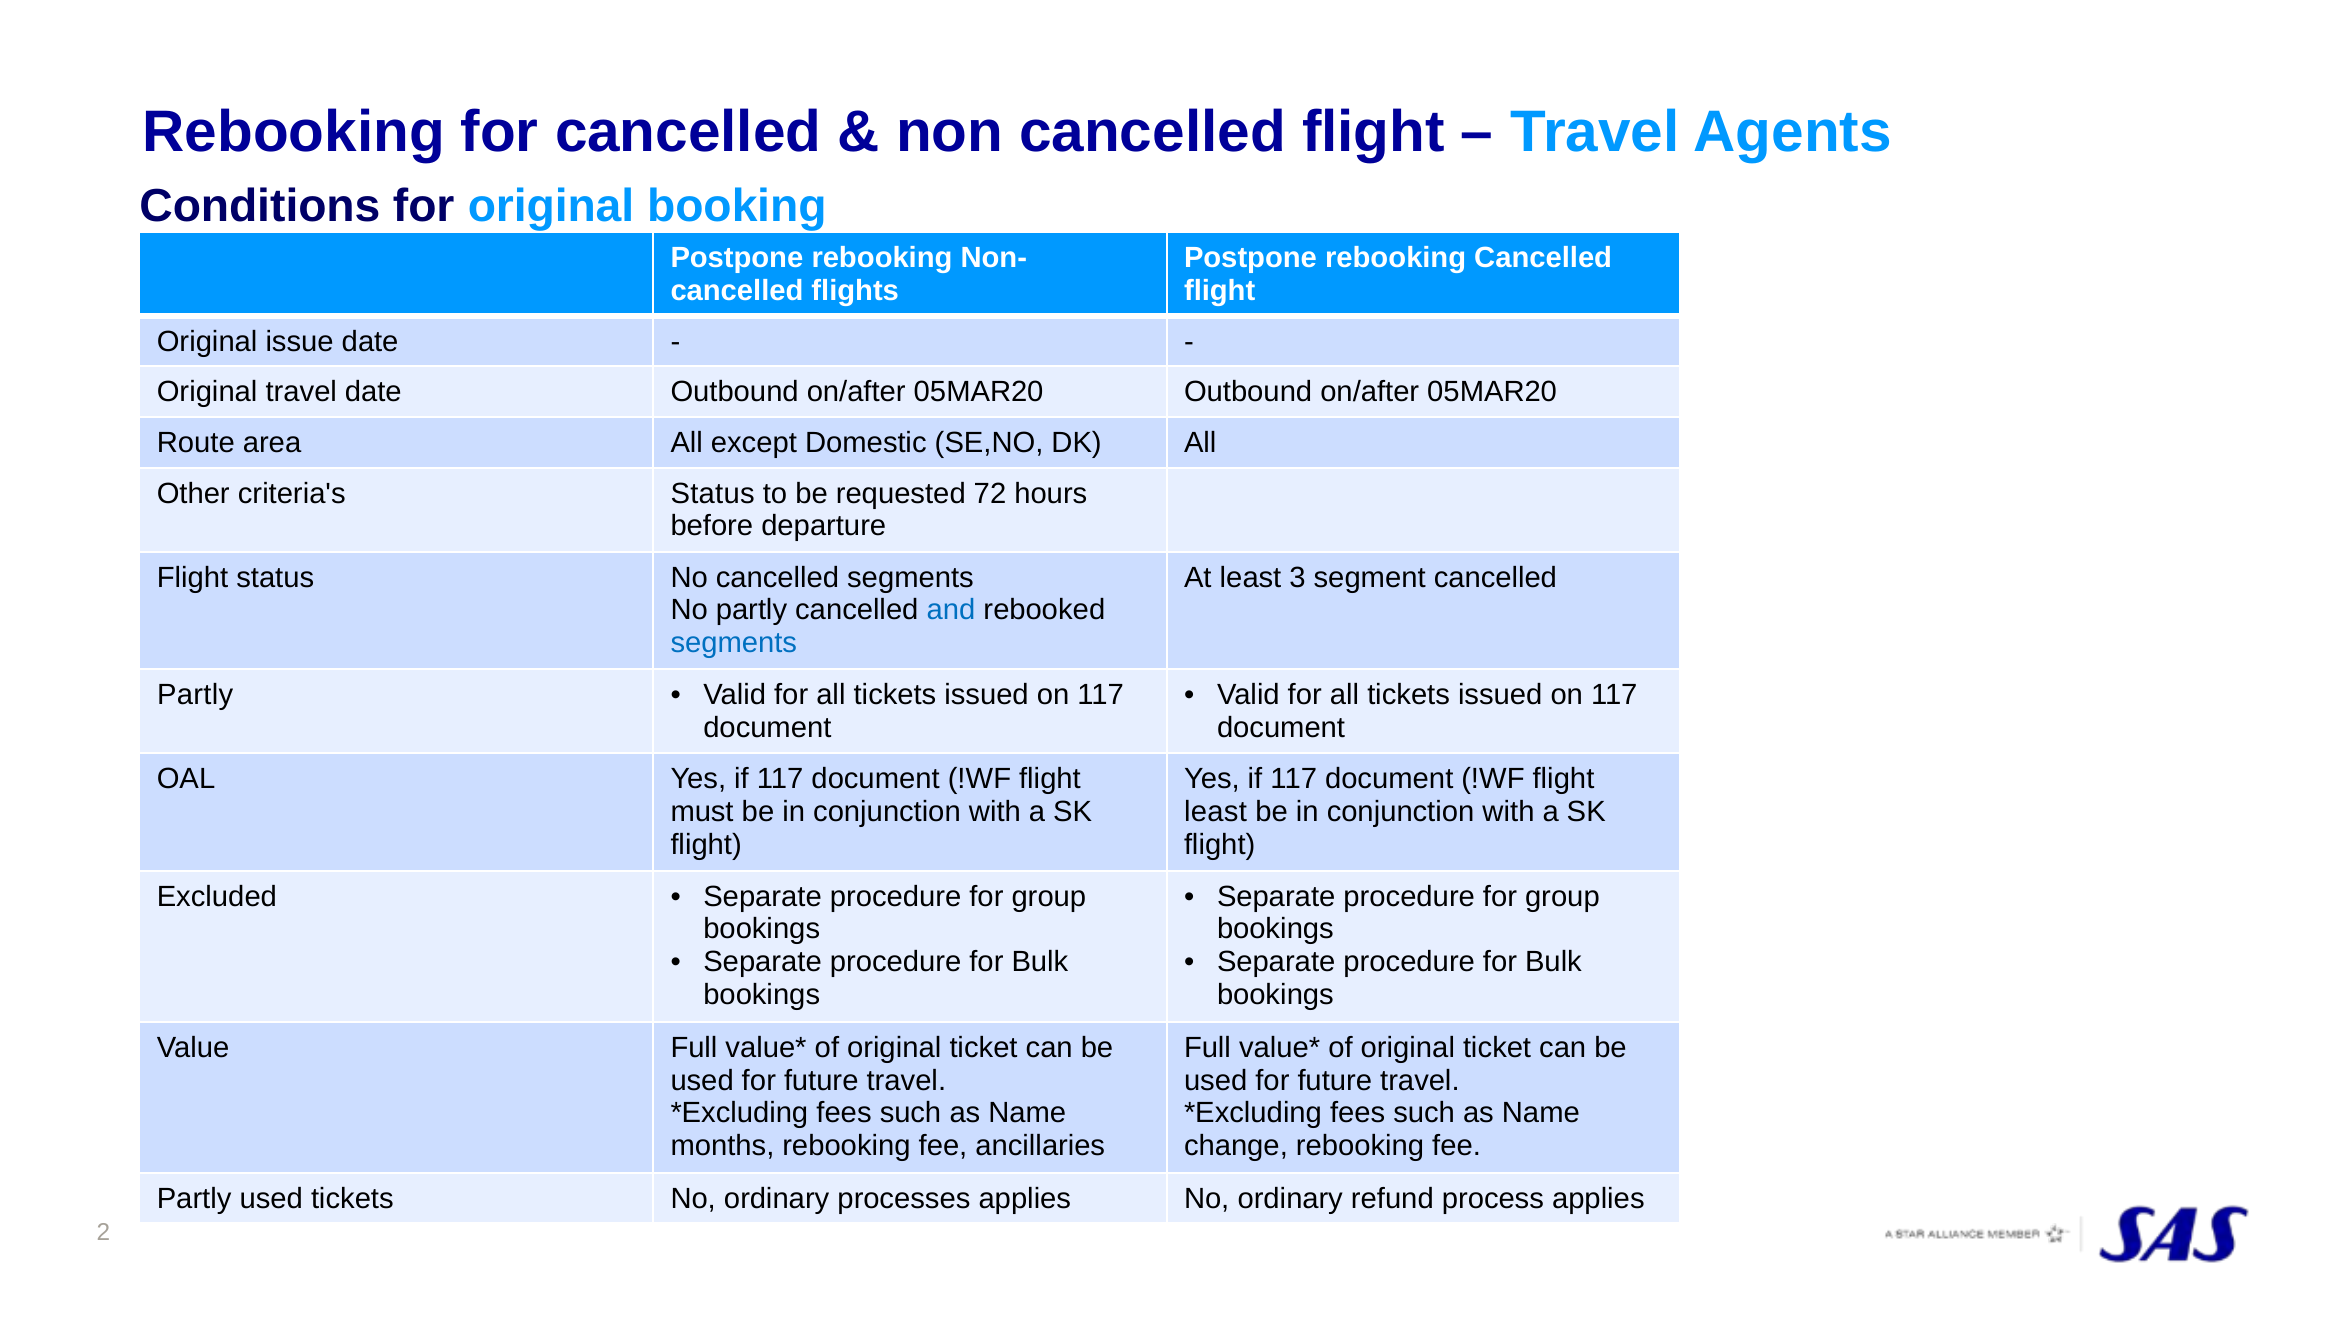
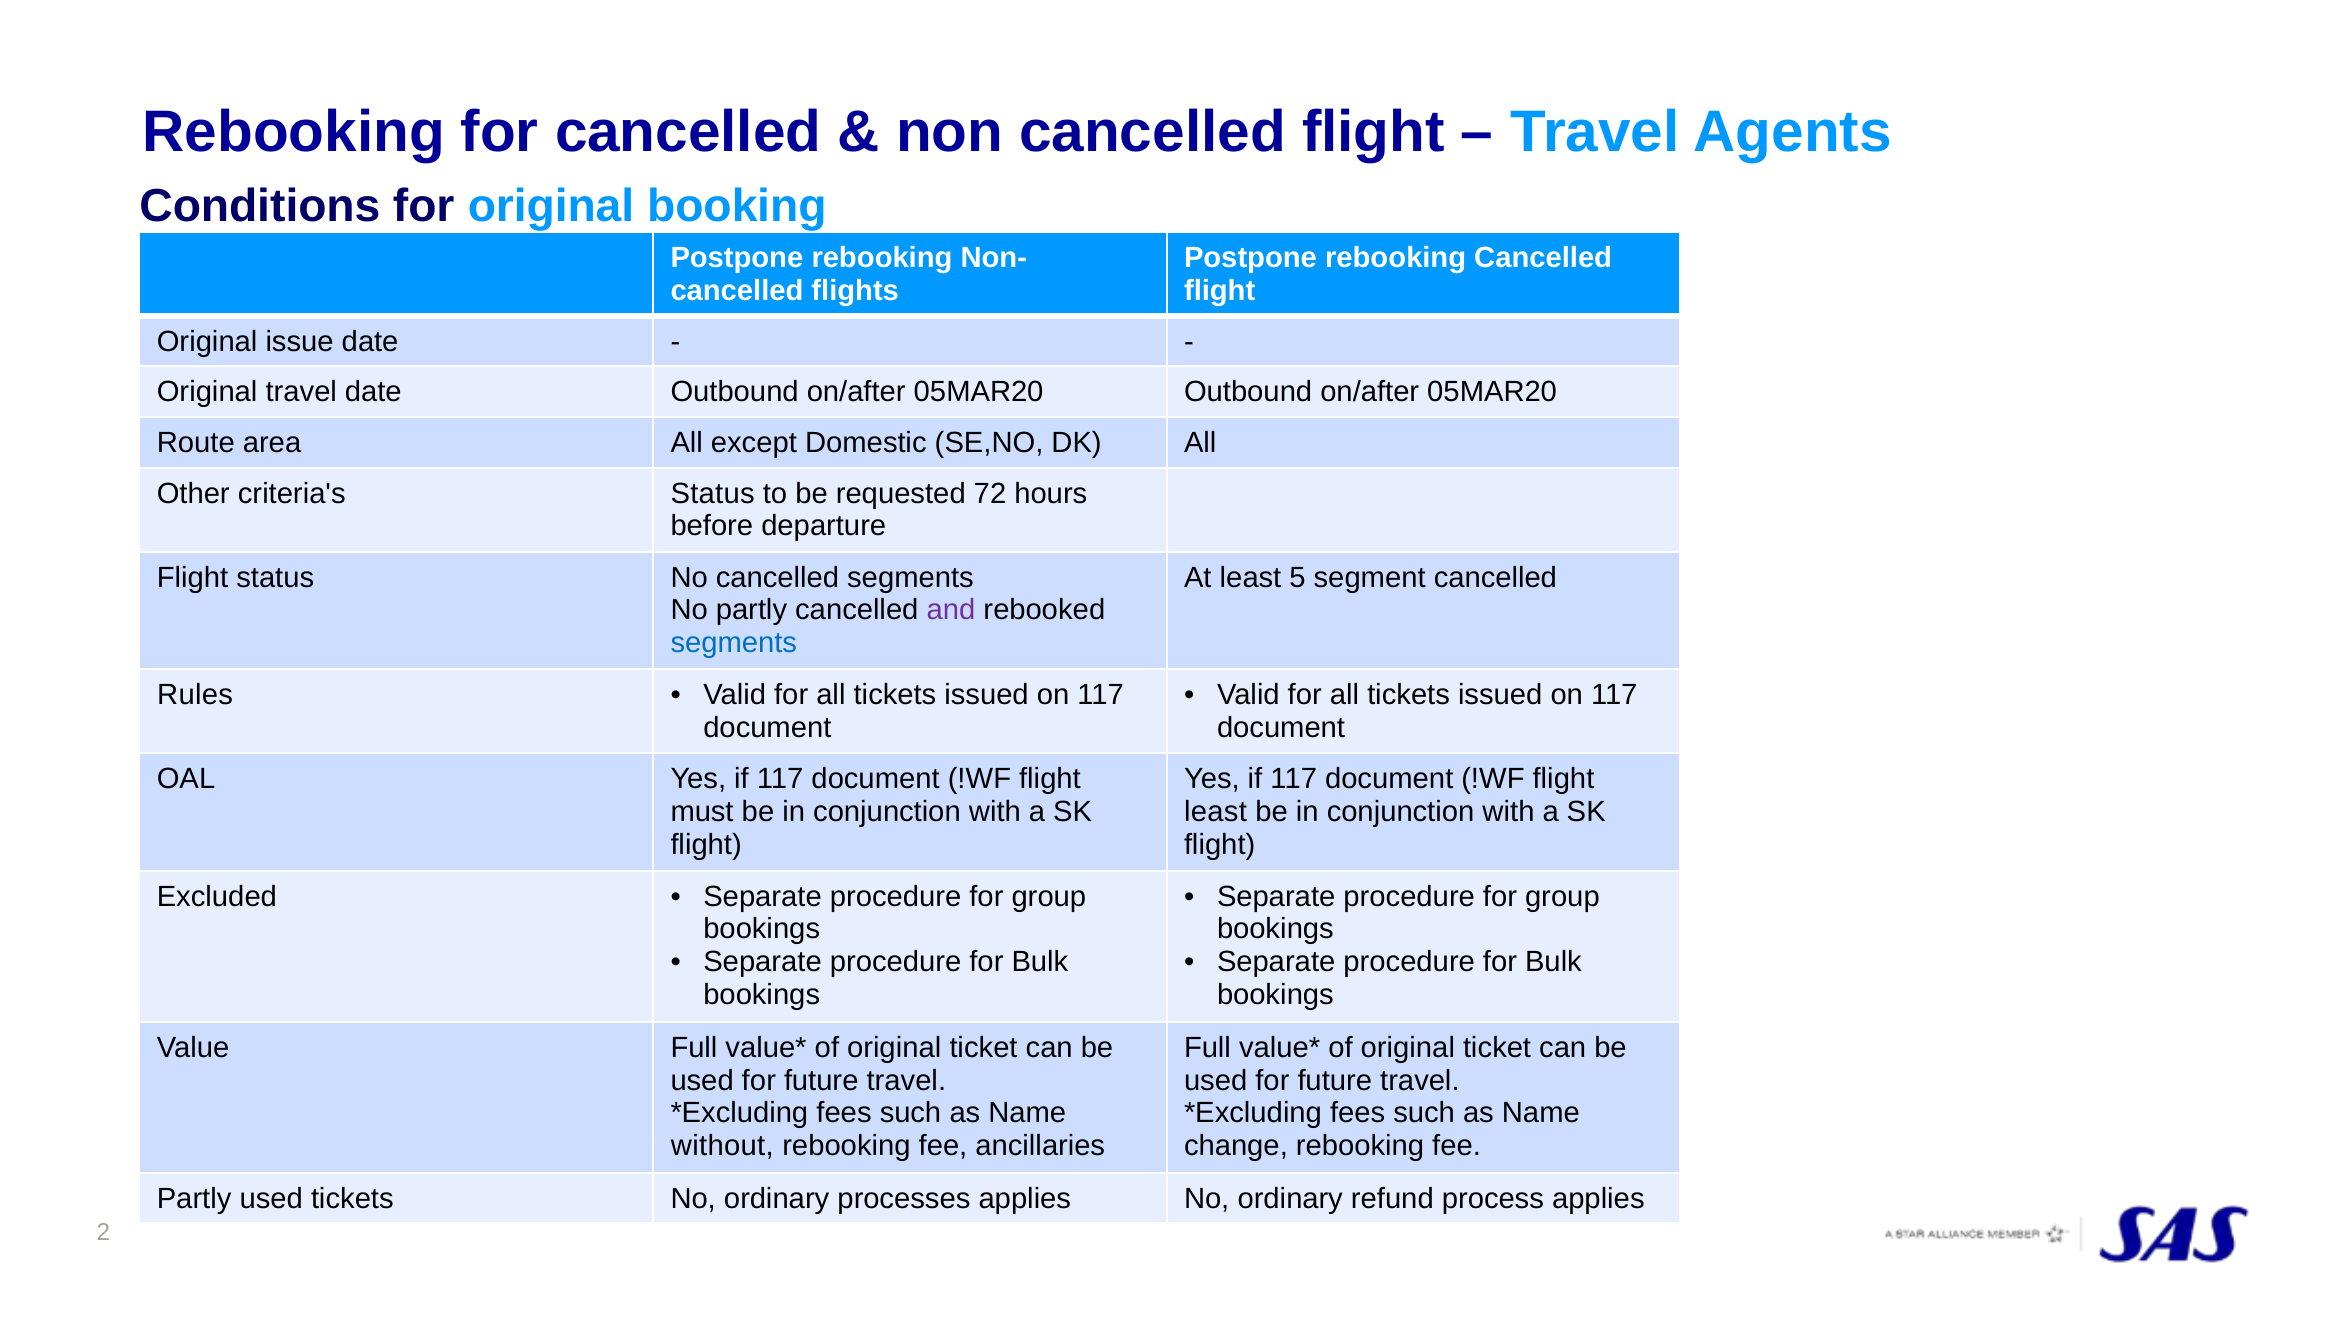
3: 3 -> 5
and colour: blue -> purple
Partly at (195, 695): Partly -> Rules
months: months -> without
